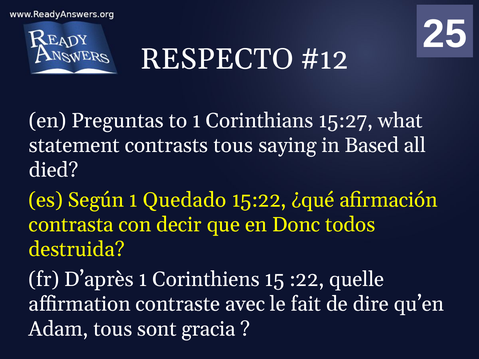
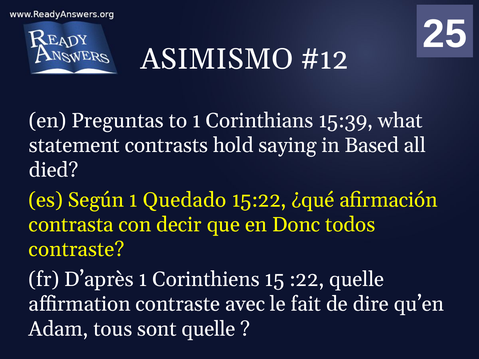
RESPECTO: RESPECTO -> ASIMISMO
15:27: 15:27 -> 15:39
contrasts tous: tous -> hold
destruida at (77, 250): destruida -> contraste
sont gracia: gracia -> quelle
